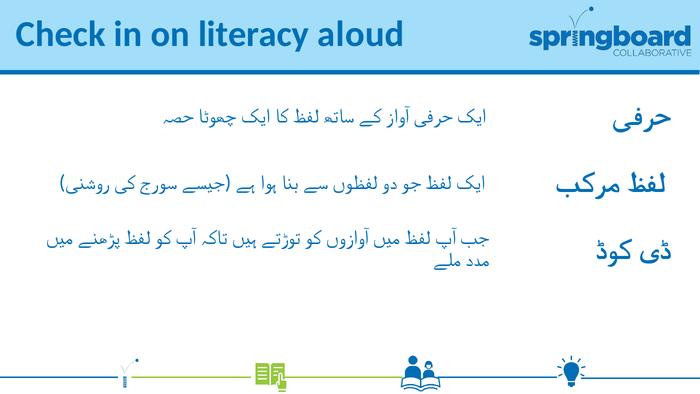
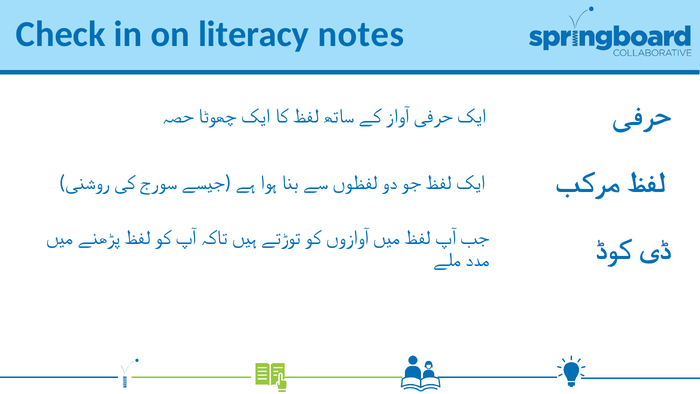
aloud: aloud -> notes
